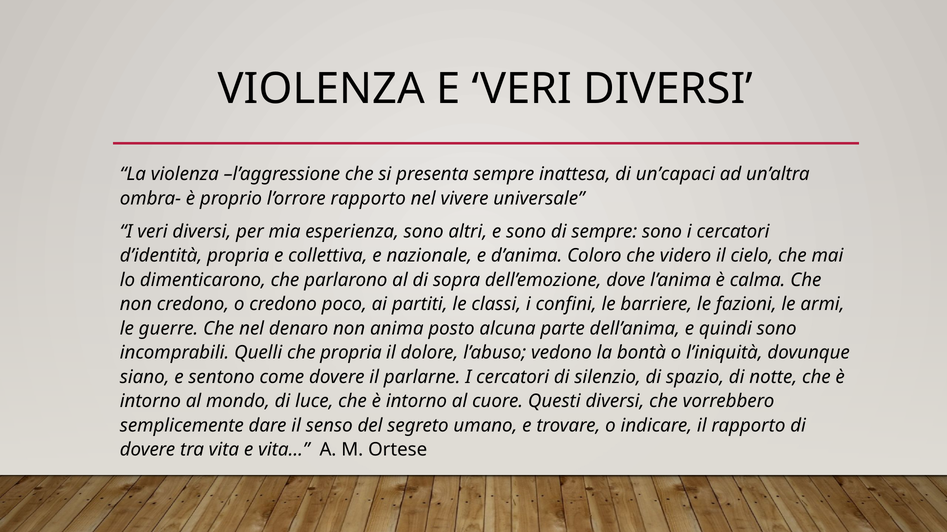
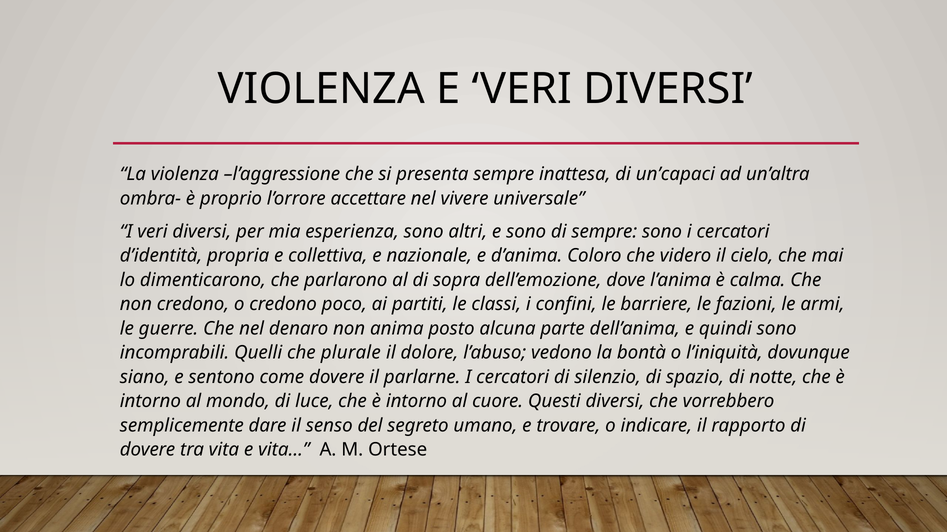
l’orrore rapporto: rapporto -> accettare
che propria: propria -> plurale
